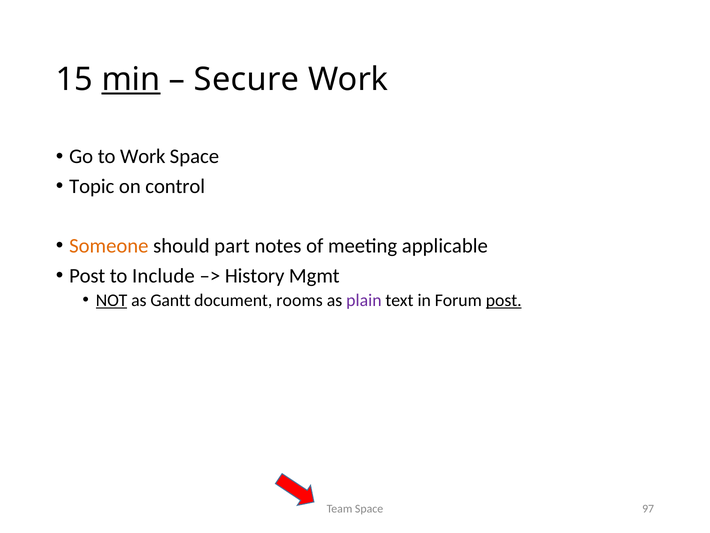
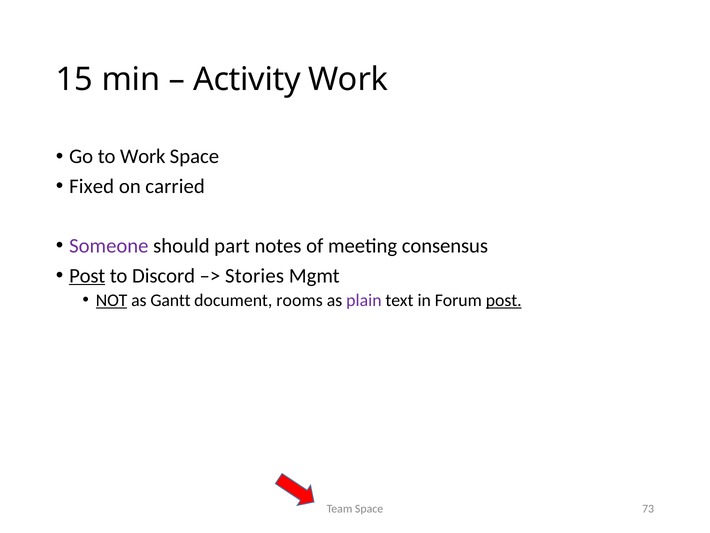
min underline: present -> none
Secure: Secure -> Activity
Topic: Topic -> Fixed
control: control -> carried
Someone colour: orange -> purple
applicable: applicable -> consensus
Post at (87, 275) underline: none -> present
Include: Include -> Discord
History: History -> Stories
97: 97 -> 73
